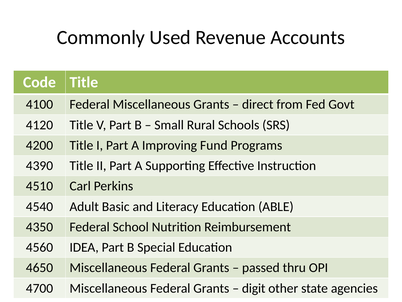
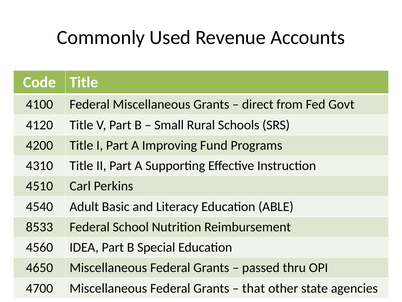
4390: 4390 -> 4310
4350: 4350 -> 8533
digit: digit -> that
